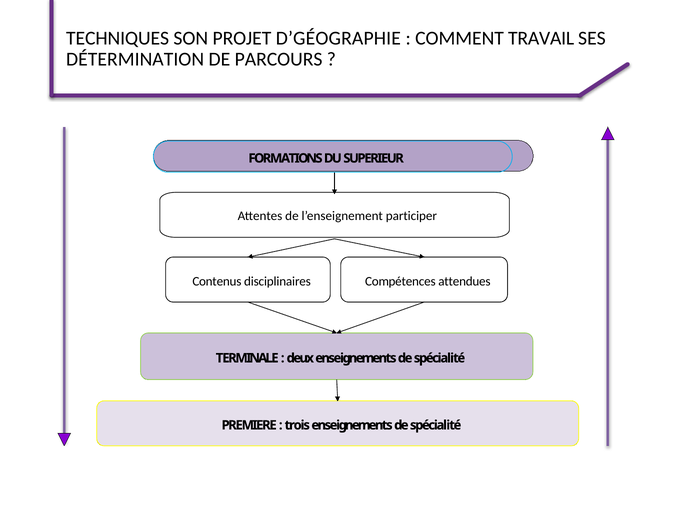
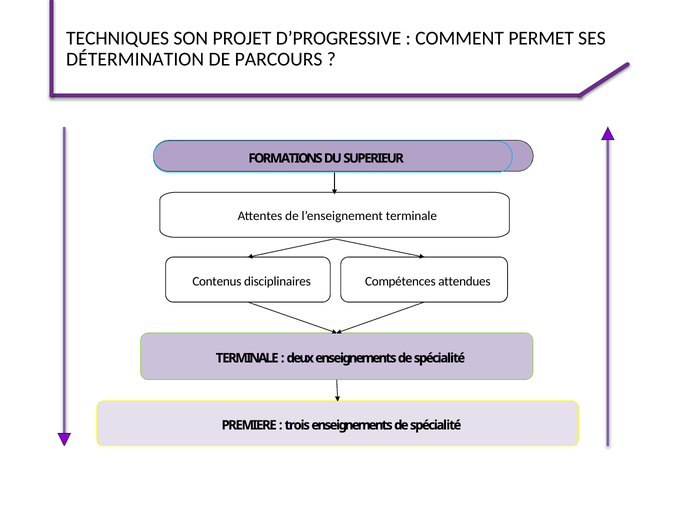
D’GÉOGRAPHIE: D’GÉOGRAPHIE -> D’PROGRESSIVE
TRAVAIL: TRAVAIL -> PERMET
participer: participer -> terminale
